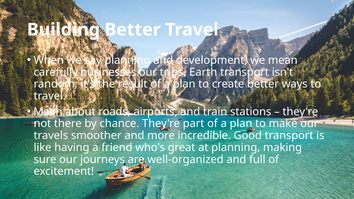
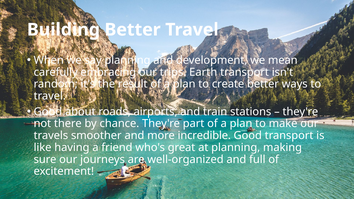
businesses: businesses -> embracing
Mean at (48, 112): Mean -> Good
